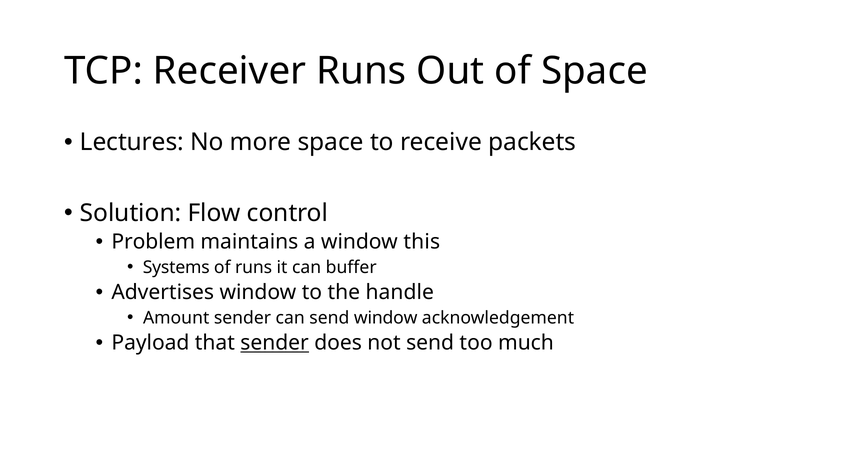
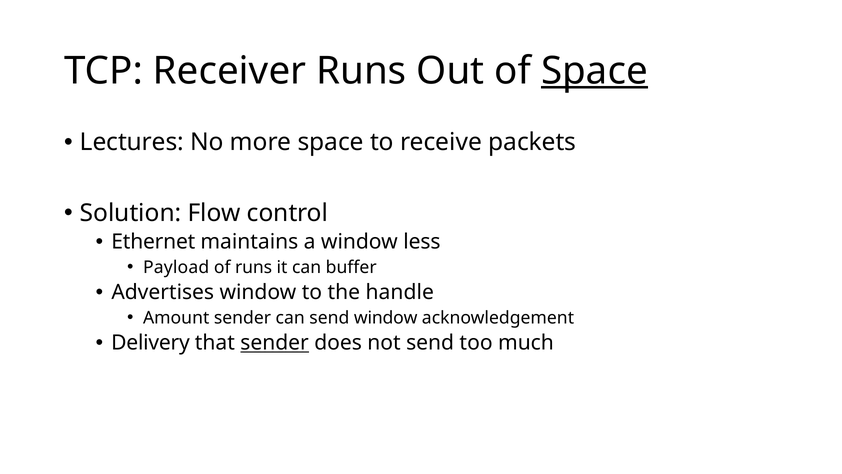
Space at (594, 71) underline: none -> present
Problem: Problem -> Ethernet
this: this -> less
Systems: Systems -> Payload
Payload: Payload -> Delivery
